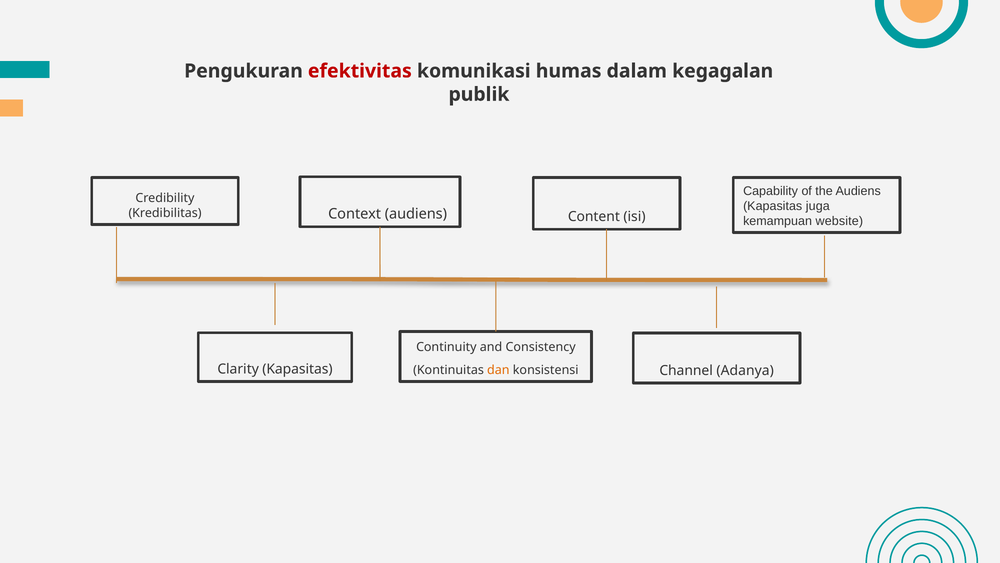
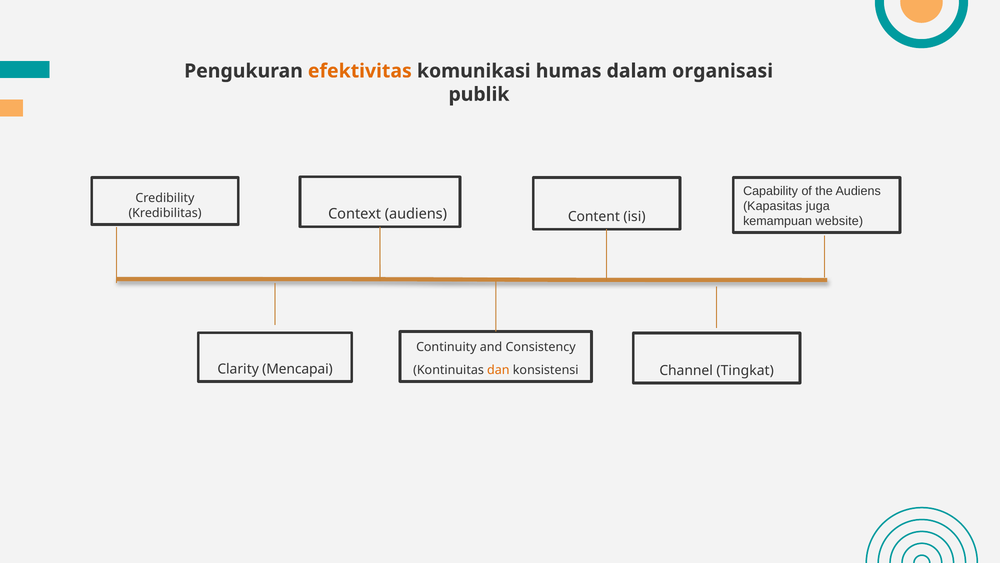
efektivitas colour: red -> orange
kegagalan: kegagalan -> organisasi
Clarity Kapasitas: Kapasitas -> Mencapai
Adanya: Adanya -> Tingkat
